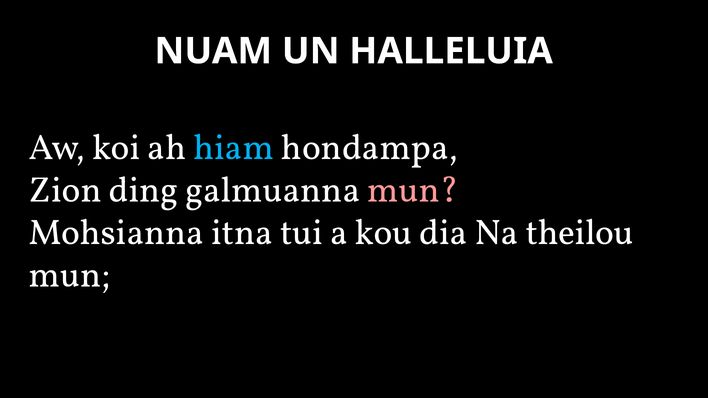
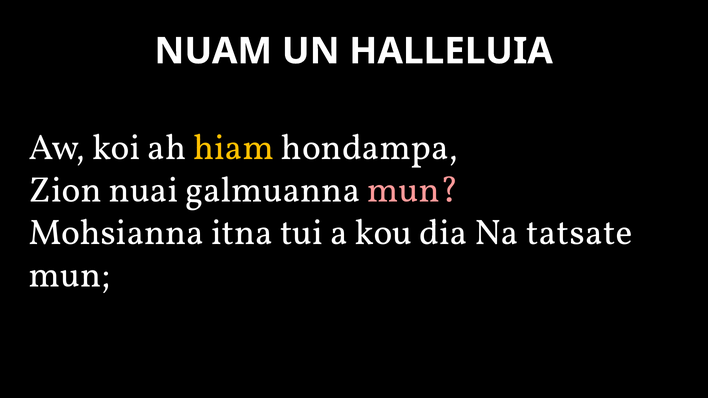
hiam colour: light blue -> yellow
ding: ding -> nuai
theilou: theilou -> tatsate
